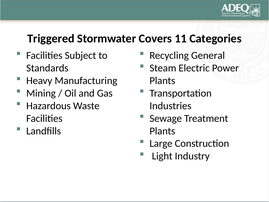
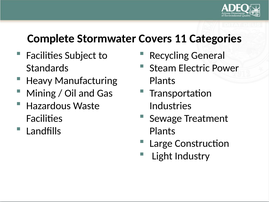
Triggered: Triggered -> Complete
